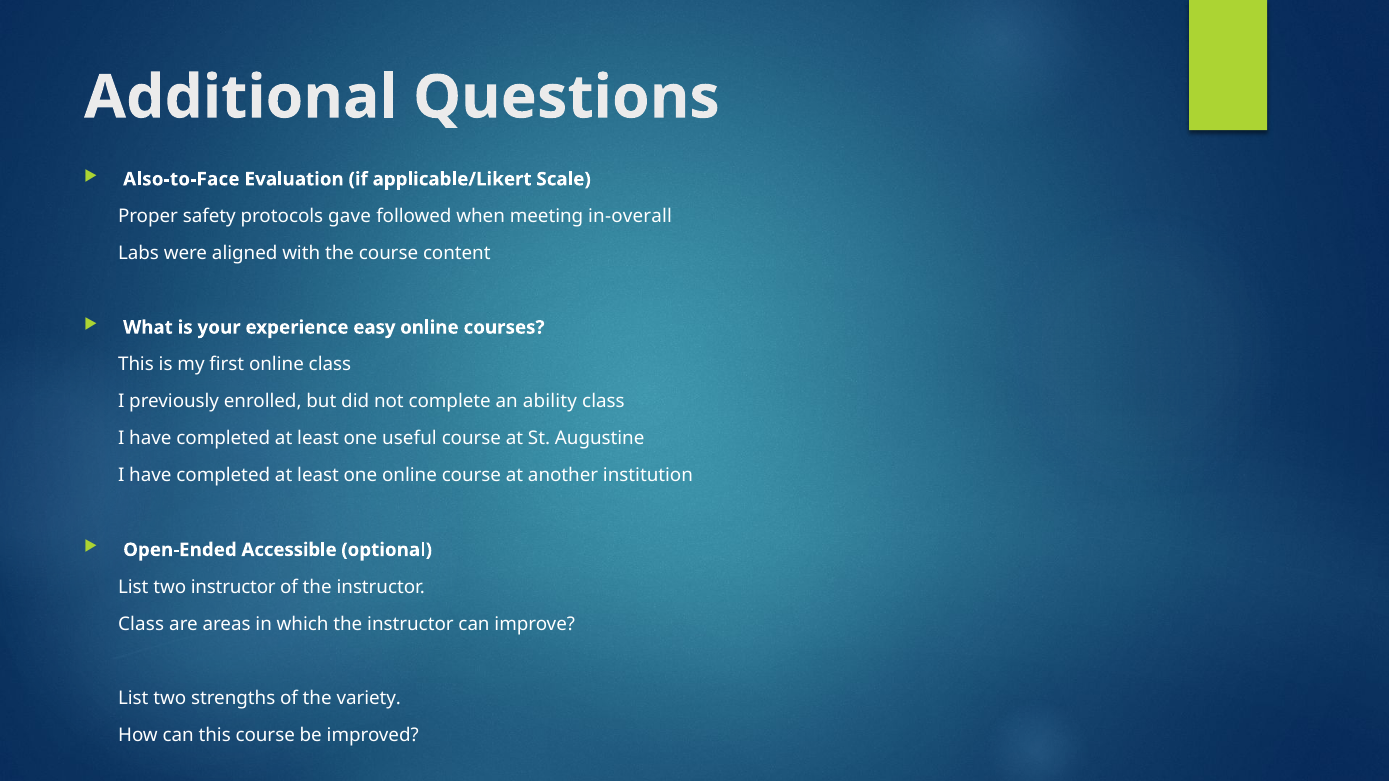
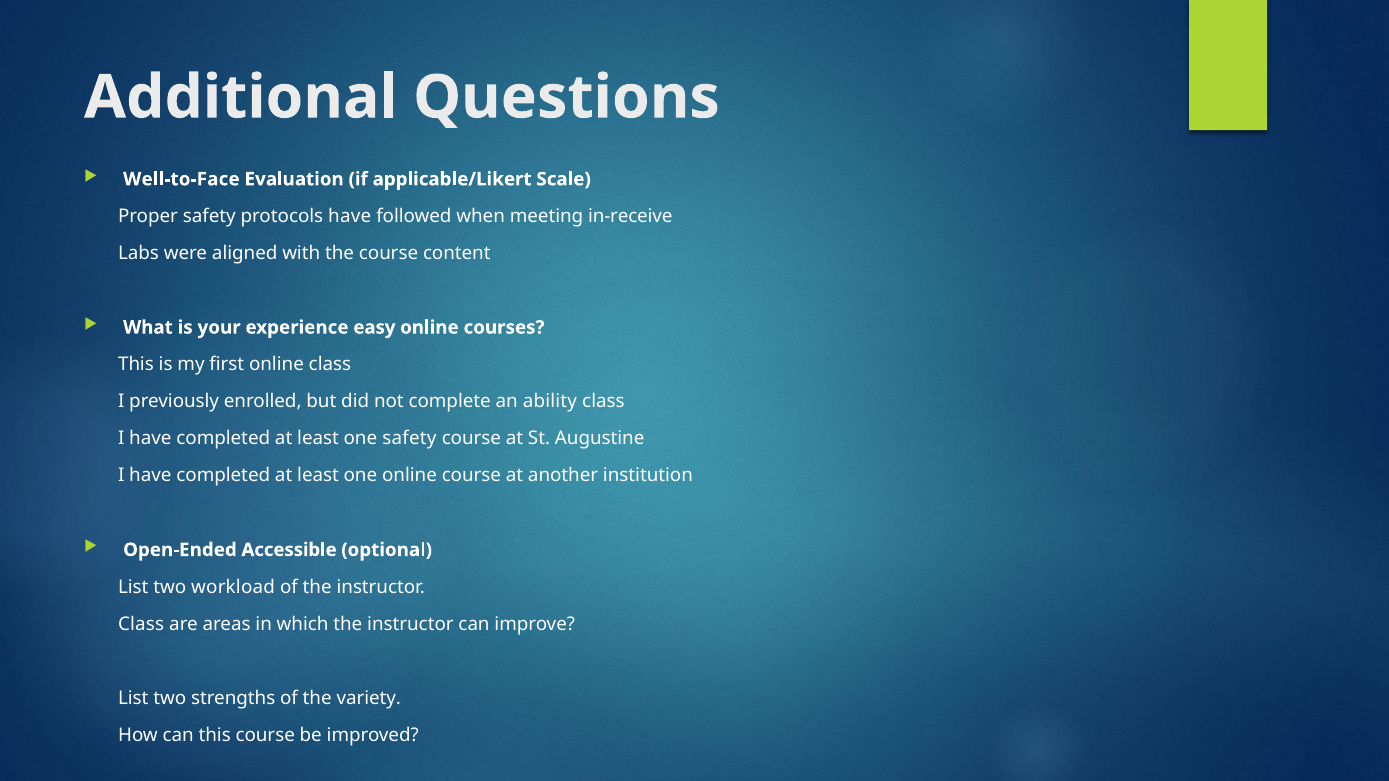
Also-to-Face: Also-to-Face -> Well-to-Face
protocols gave: gave -> have
in-overall: in-overall -> in-receive
one useful: useful -> safety
two instructor: instructor -> workload
